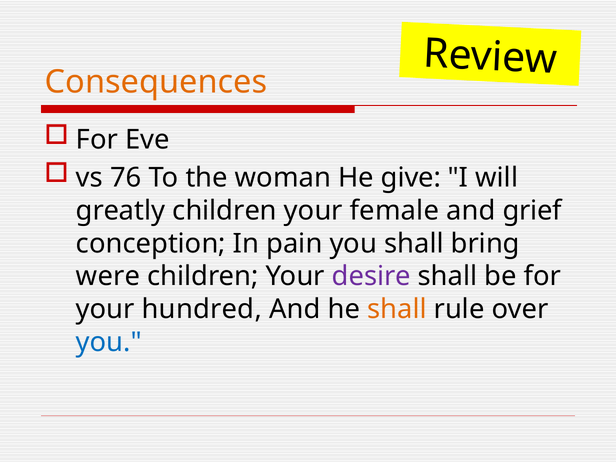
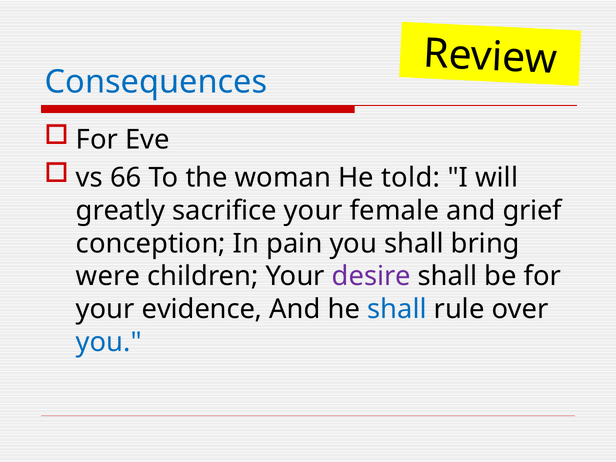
Consequences colour: orange -> blue
76: 76 -> 66
give: give -> told
greatly children: children -> sacrifice
hundred: hundred -> evidence
shall at (397, 309) colour: orange -> blue
